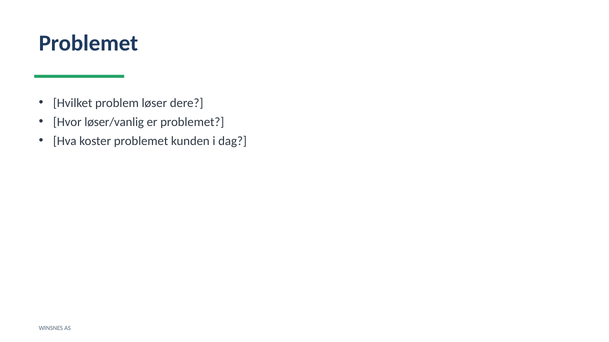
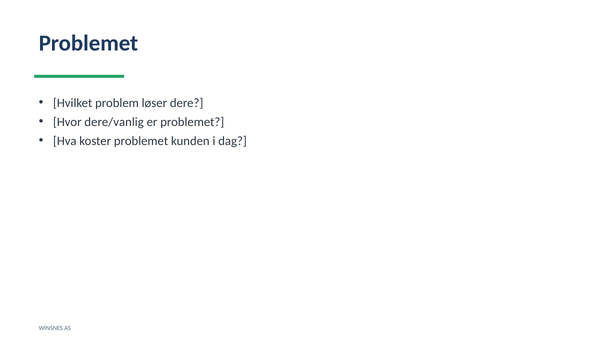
løser/vanlig: løser/vanlig -> dere/vanlig
